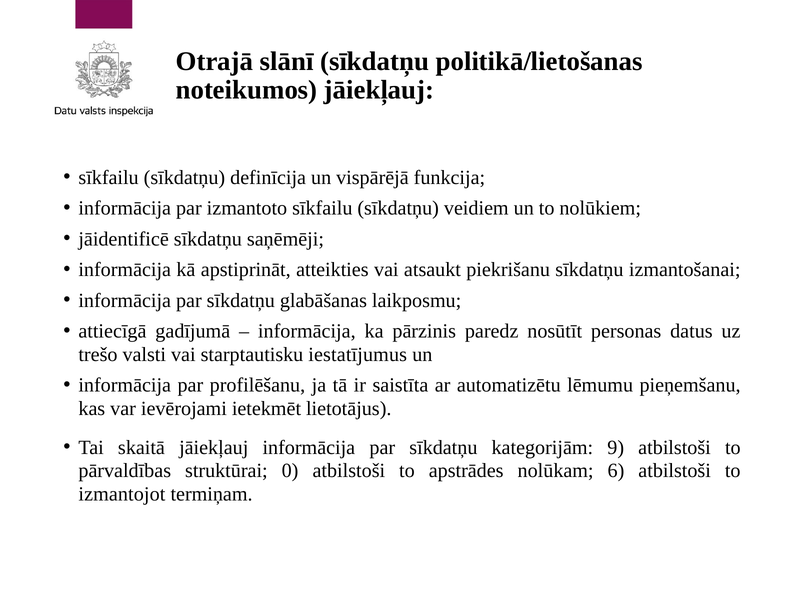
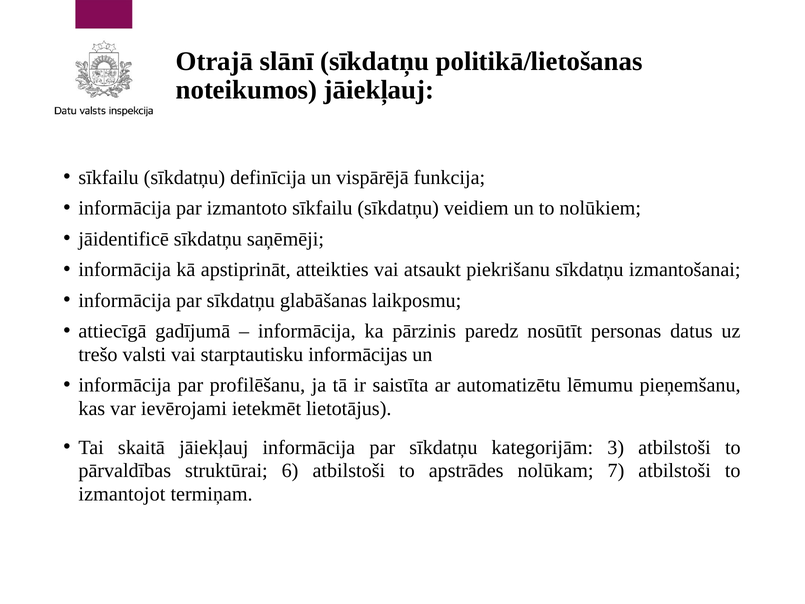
iestatījumus: iestatījumus -> informācijas
9: 9 -> 3
0: 0 -> 6
6: 6 -> 7
